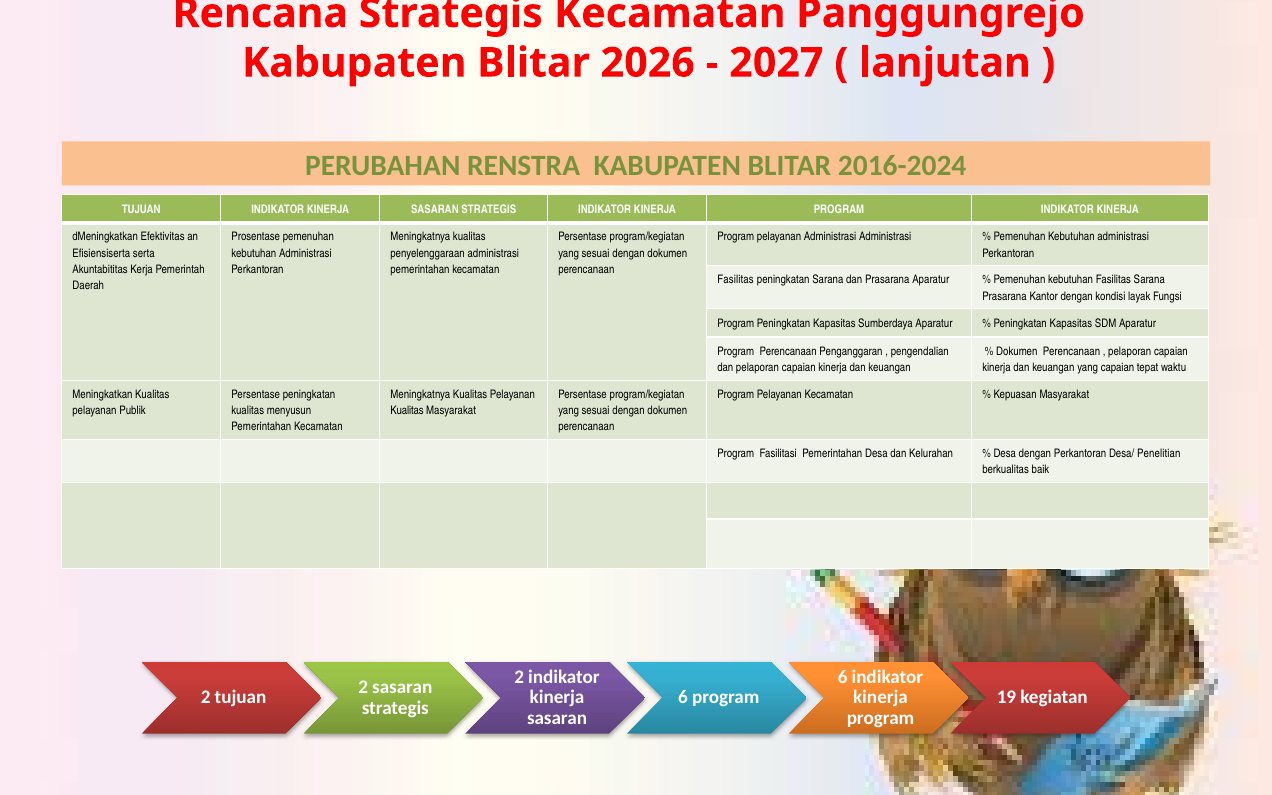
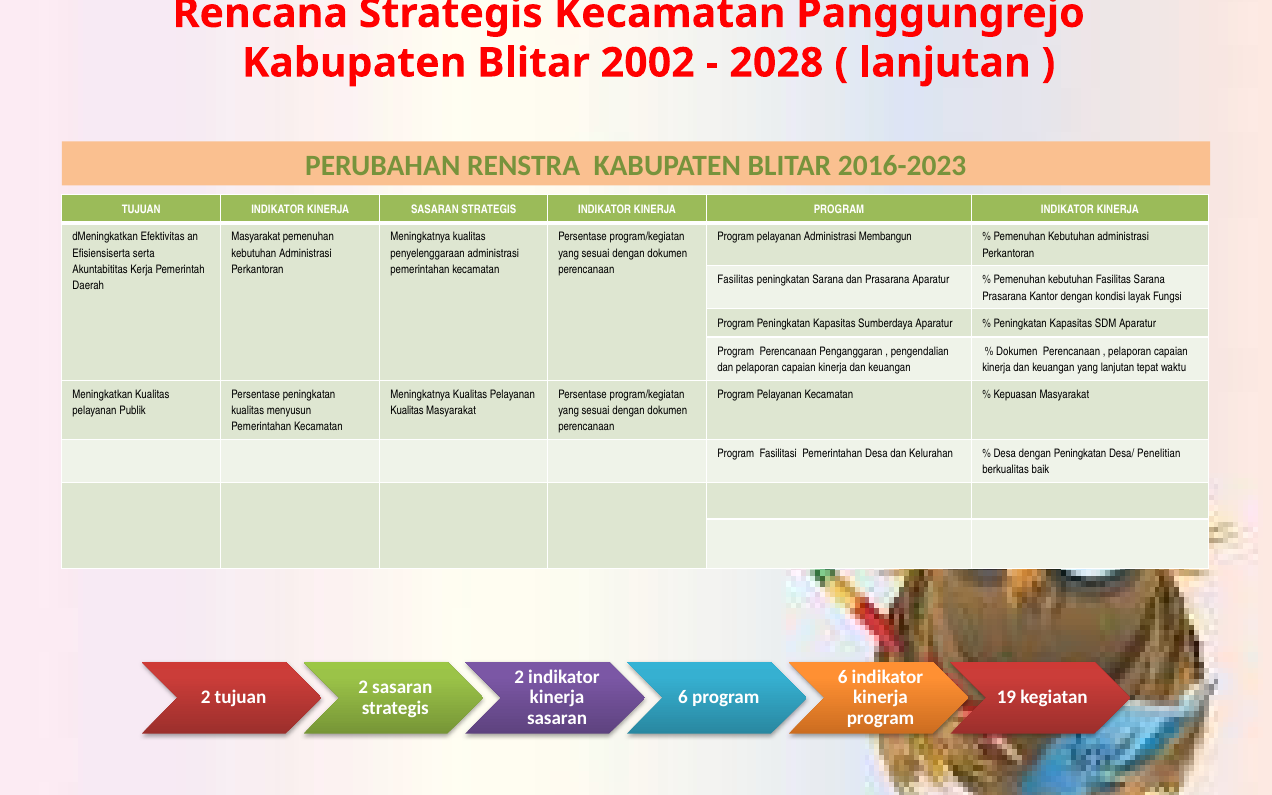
2026: 2026 -> 2002
2027: 2027 -> 2028
2016-2024: 2016-2024 -> 2016-2023
Prosentase at (256, 237): Prosentase -> Masyarakat
Administrasi Administrasi: Administrasi -> Membangun
yang capaian: capaian -> lanjutan
dengan Perkantoran: Perkantoran -> Peningkatan
